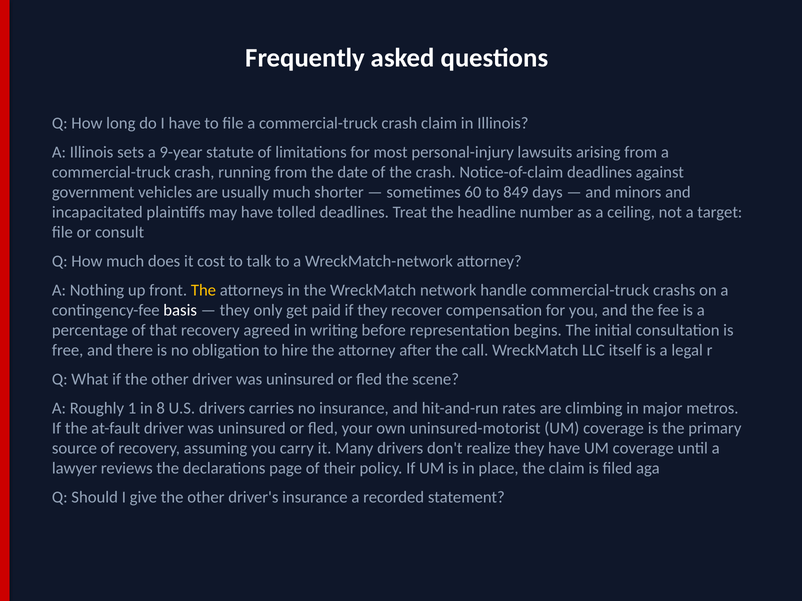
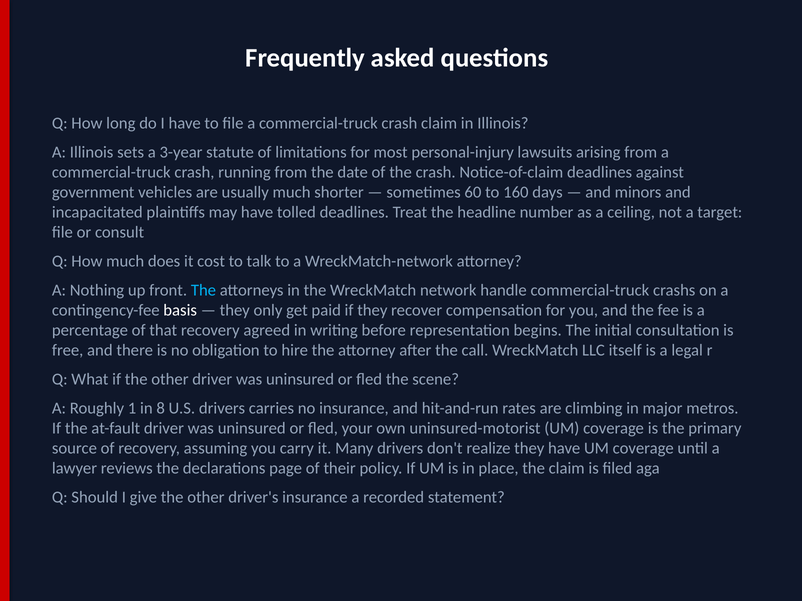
9-year: 9-year -> 3-year
849: 849 -> 160
The at (203, 290) colour: yellow -> light blue
